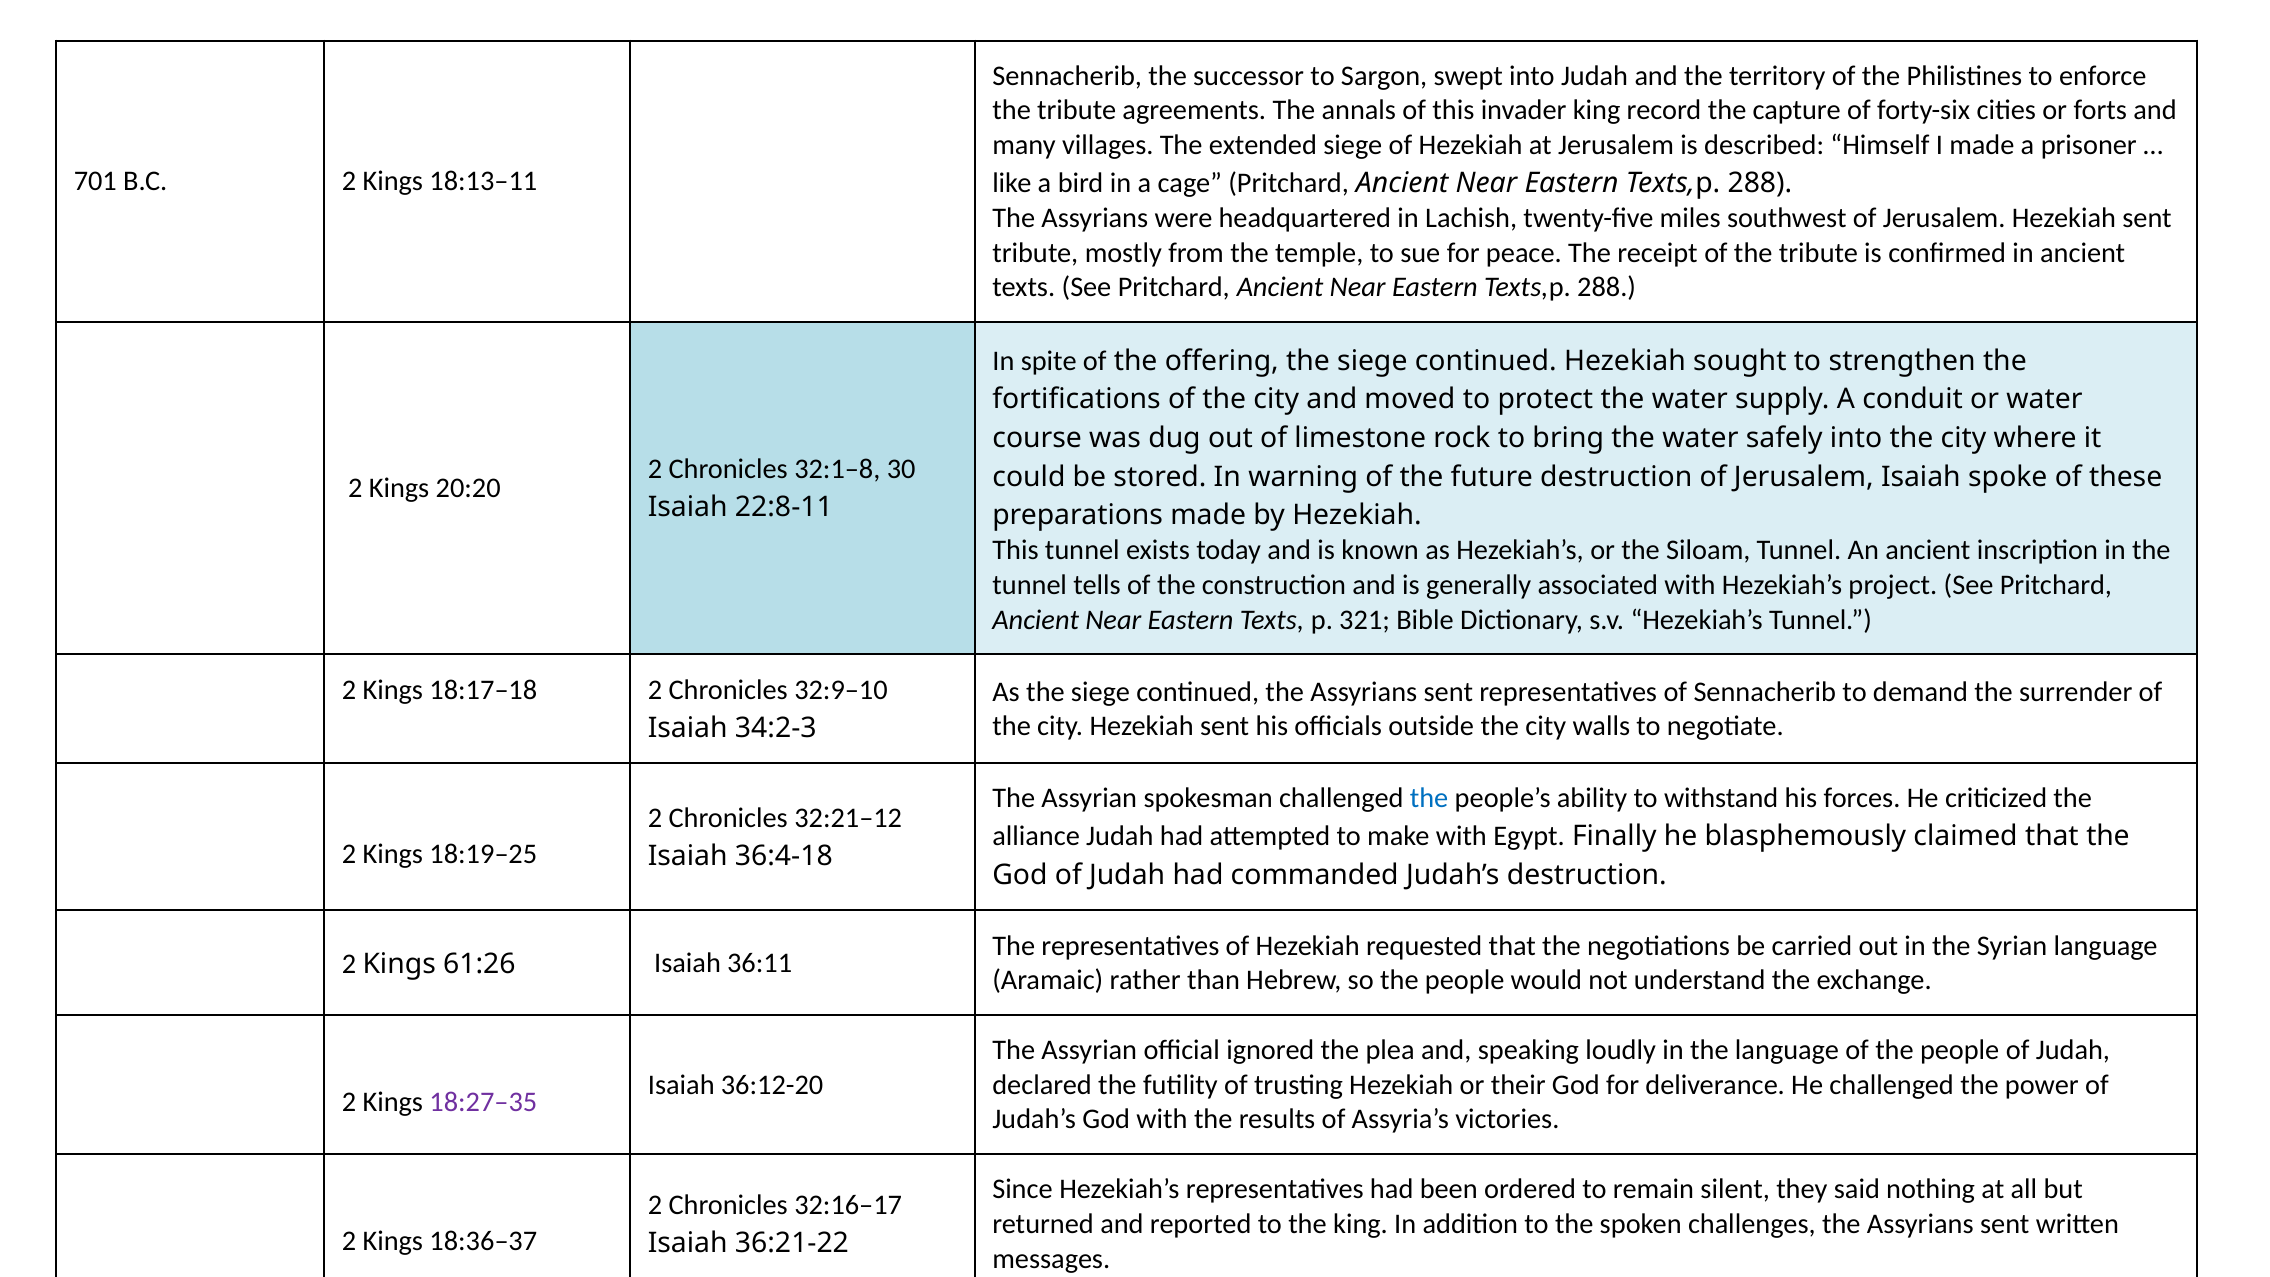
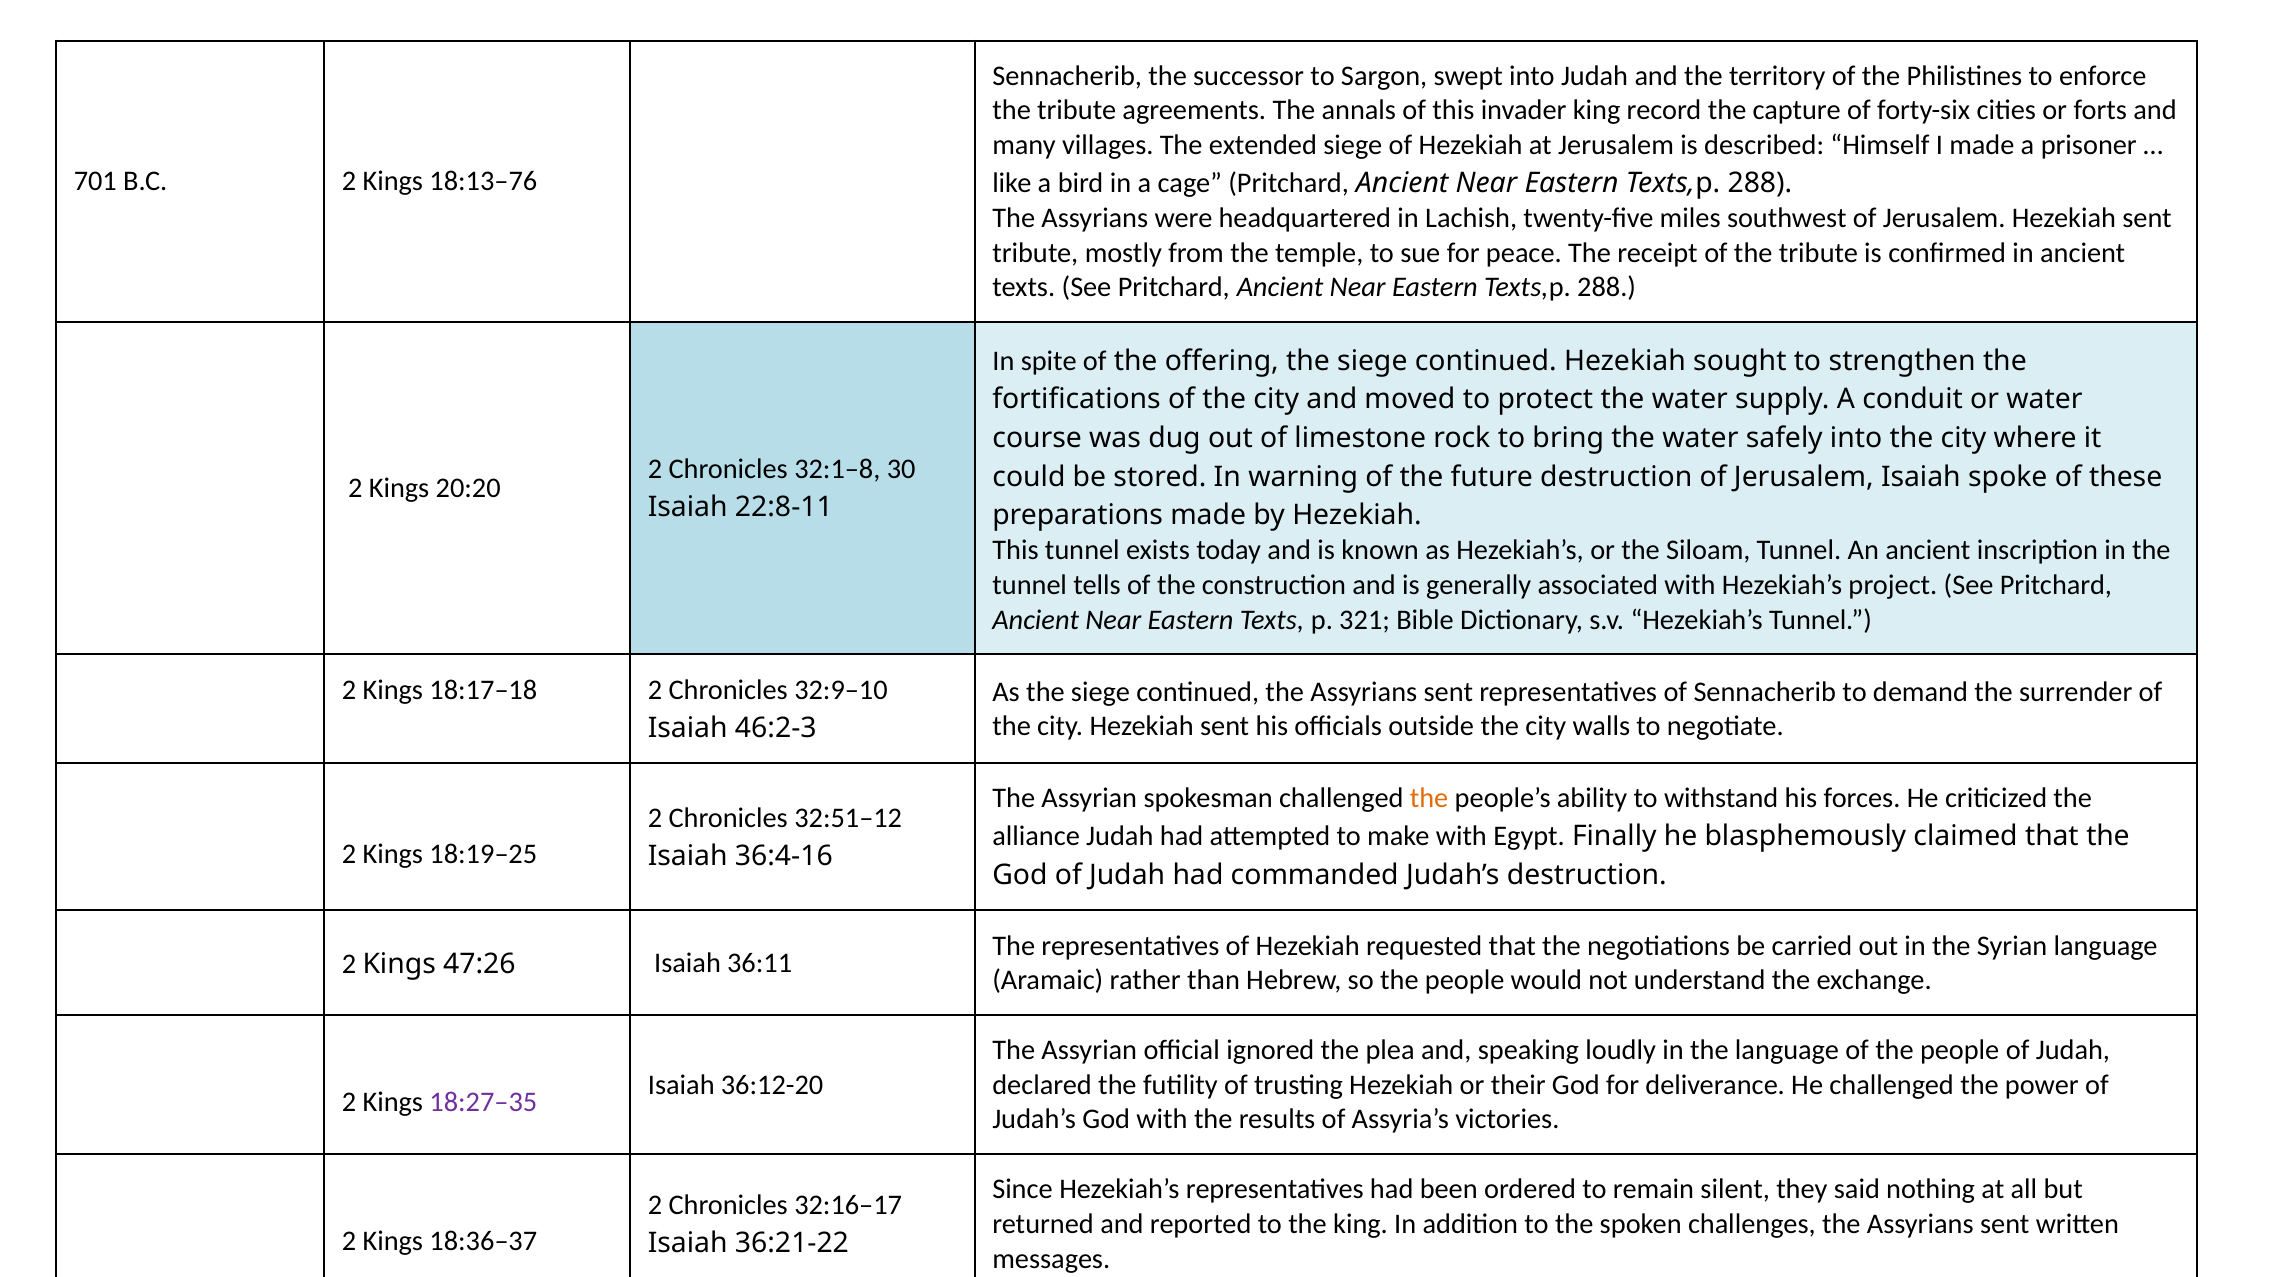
18:13–11: 18:13–11 -> 18:13–76
34:2-3: 34:2-3 -> 46:2-3
the at (1429, 798) colour: blue -> orange
32:21–12: 32:21–12 -> 32:51–12
36:4-18: 36:4-18 -> 36:4-16
61:26: 61:26 -> 47:26
